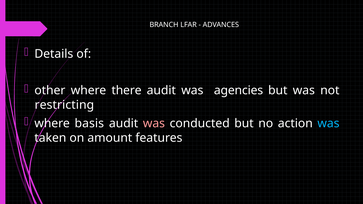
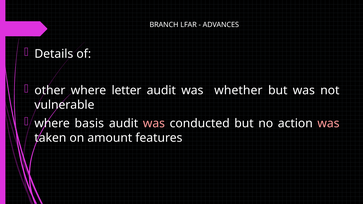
there: there -> letter
agencies: agencies -> whether
restricting: restricting -> vulnerable
was at (328, 123) colour: light blue -> pink
